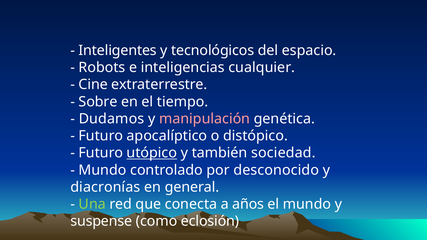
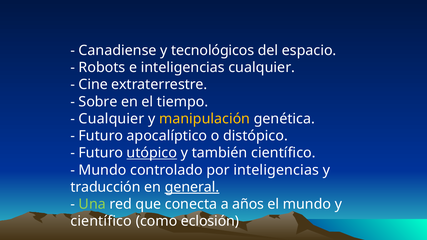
Inteligentes: Inteligentes -> Canadiense
Dudamos at (112, 119): Dudamos -> Cualquier
manipulación colour: pink -> yellow
también sociedad: sociedad -> científico
por desconocido: desconocido -> inteligencias
diacronías: diacronías -> traducción
general underline: none -> present
suspense at (101, 221): suspense -> científico
